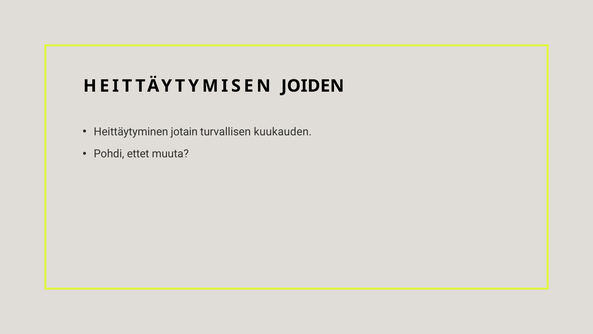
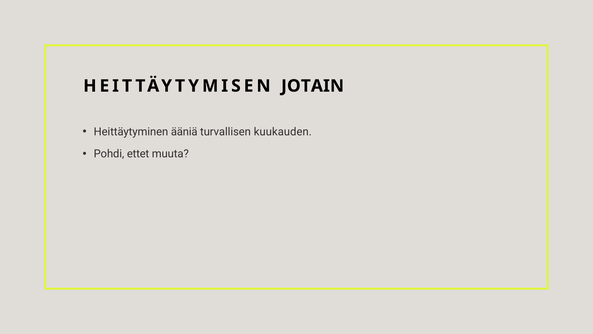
JOIDEN: JOIDEN -> JOTAIN
jotain: jotain -> ääniä
